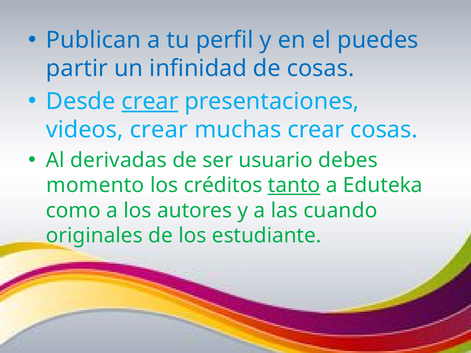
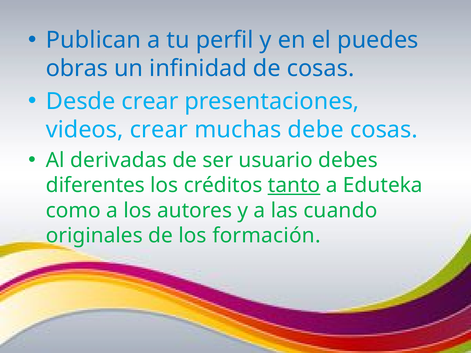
partir: partir -> obras
crear at (150, 101) underline: present -> none
muchas crear: crear -> debe
momento: momento -> diferentes
estudiante: estudiante -> formación
